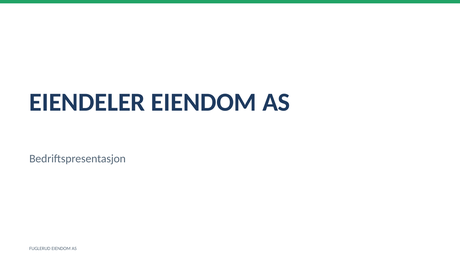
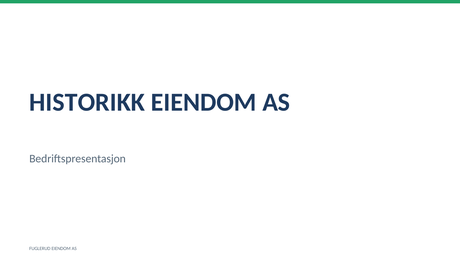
EIENDELER: EIENDELER -> HISTORIKK
